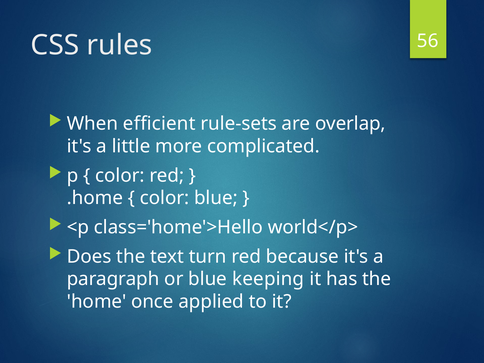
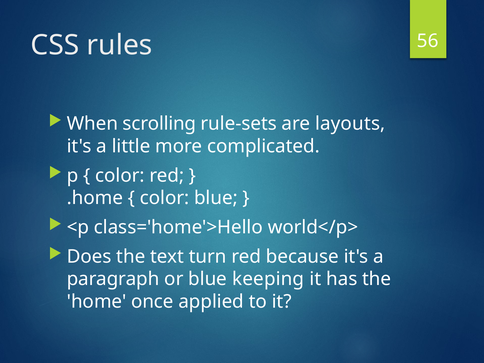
efficient: efficient -> scrolling
overlap: overlap -> layouts
